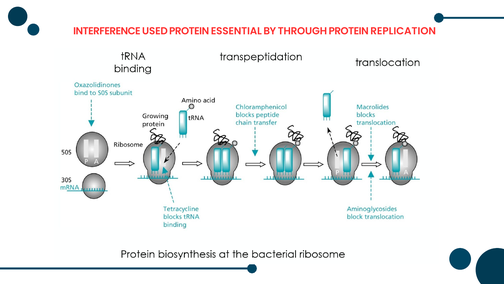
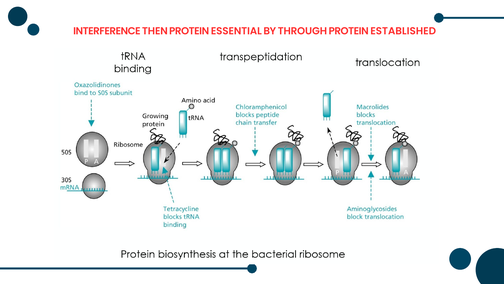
USED: USED -> THEN
REPLICATION: REPLICATION -> ESTABLISHED
